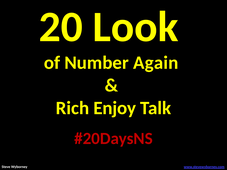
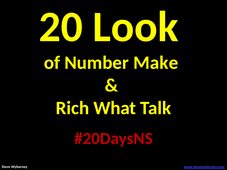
Again: Again -> Make
Enjoy: Enjoy -> What
